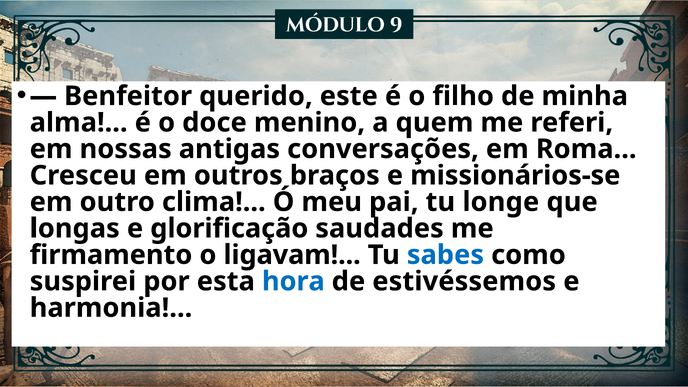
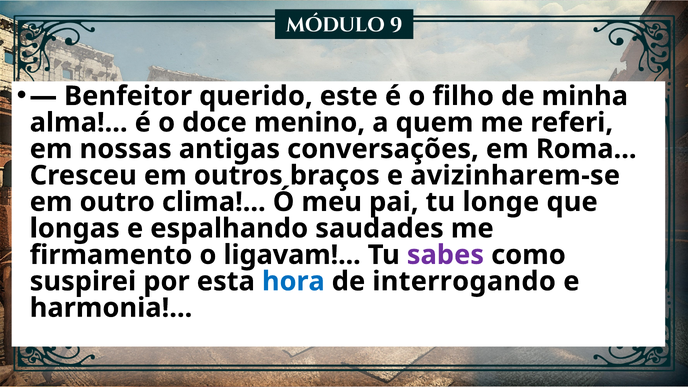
missionários-se: missionários-se -> avizinharem-se
glorificação: glorificação -> espalhando
sabes colour: blue -> purple
estivéssemos: estivéssemos -> interrogando
